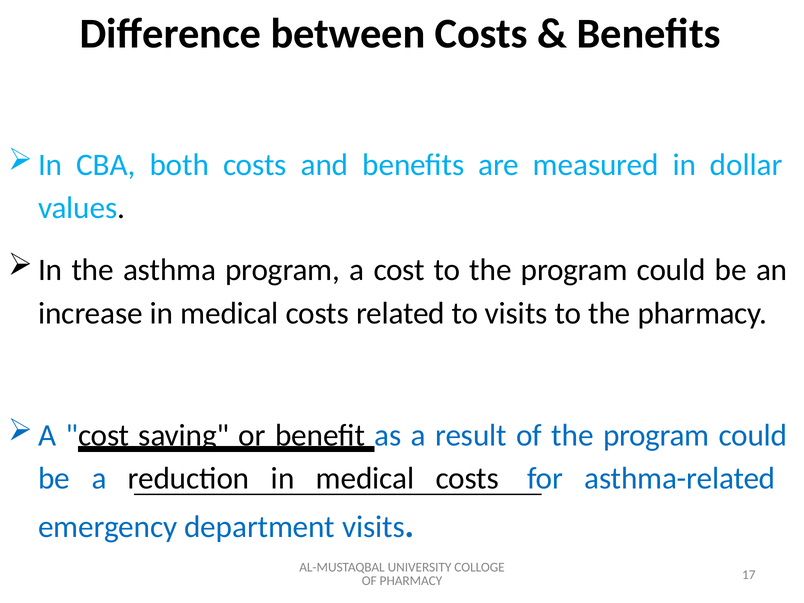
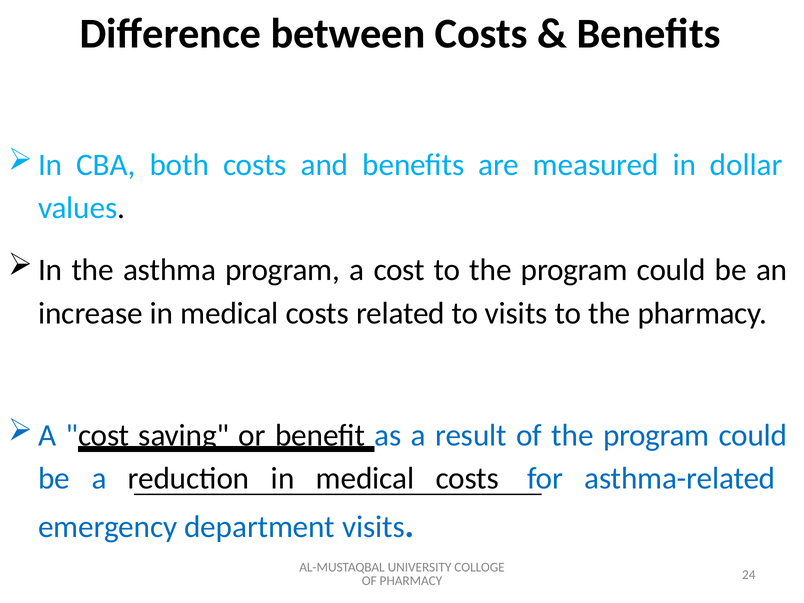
17: 17 -> 24
